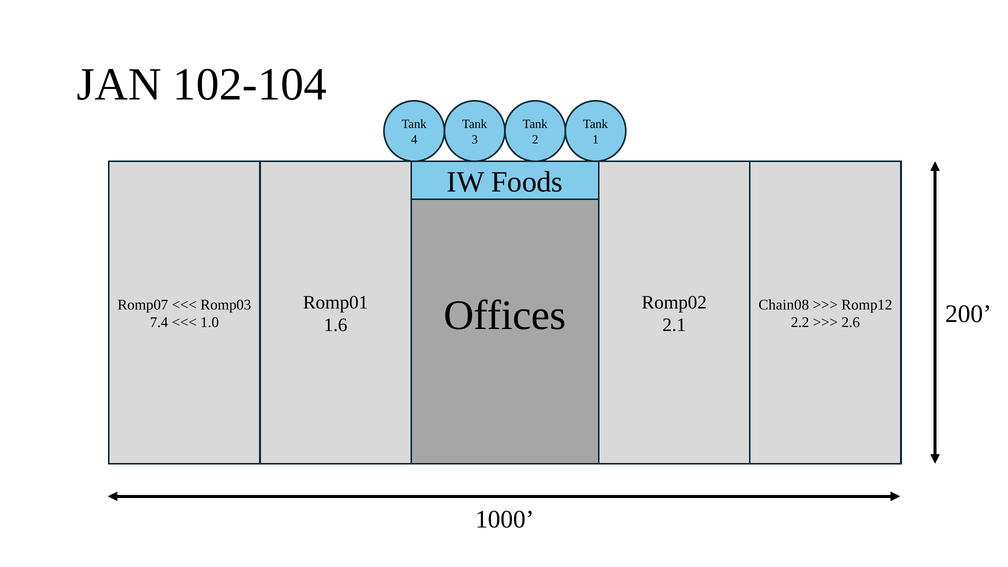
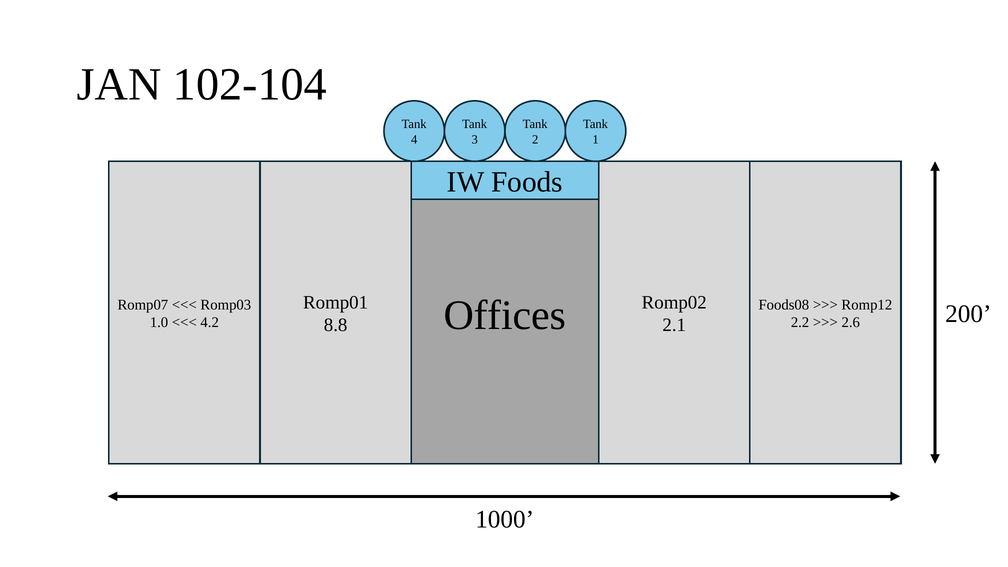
Chain08: Chain08 -> Foods08
7.4: 7.4 -> 1.0
1.0: 1.0 -> 4.2
1.6: 1.6 -> 8.8
